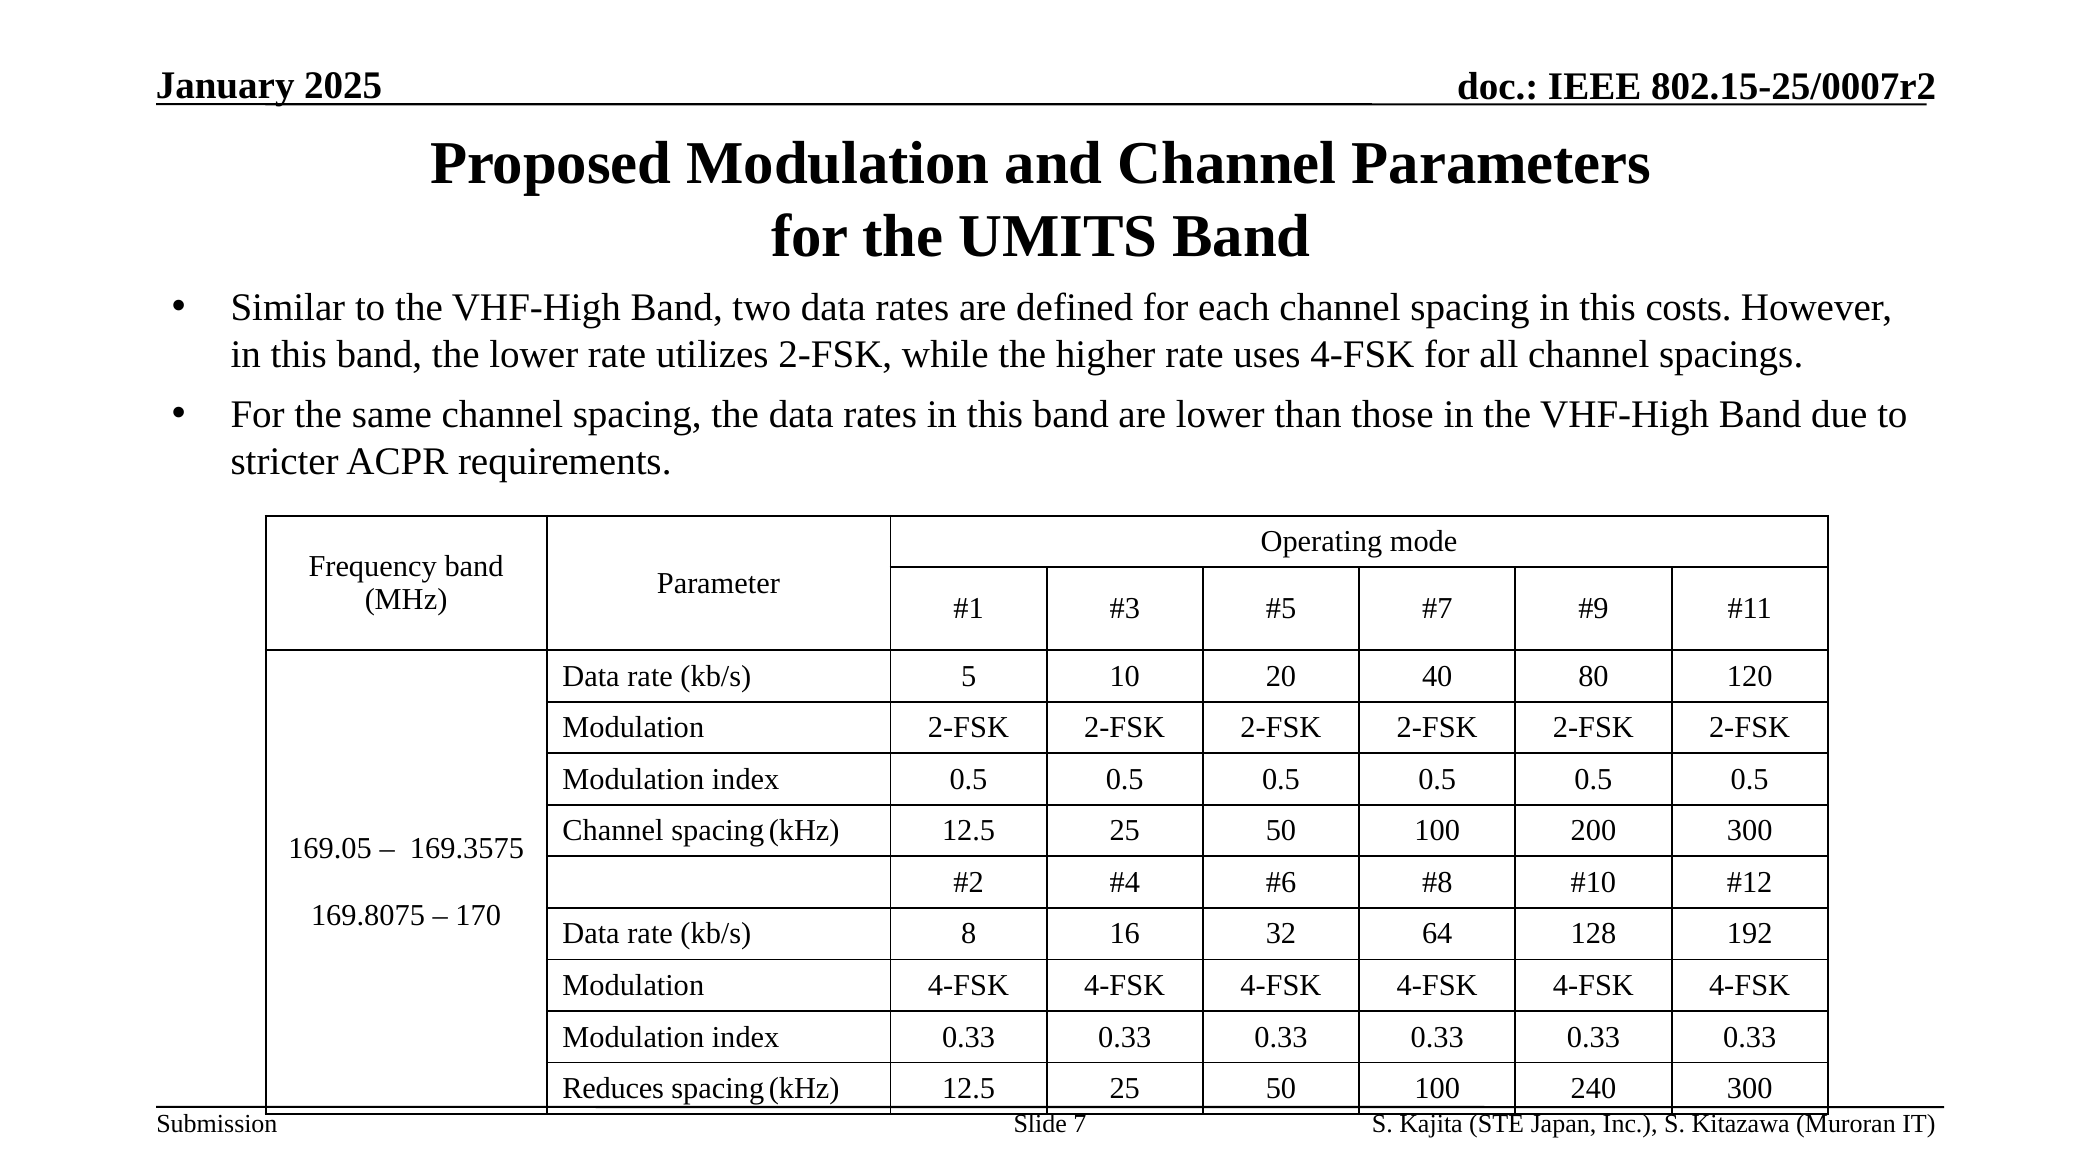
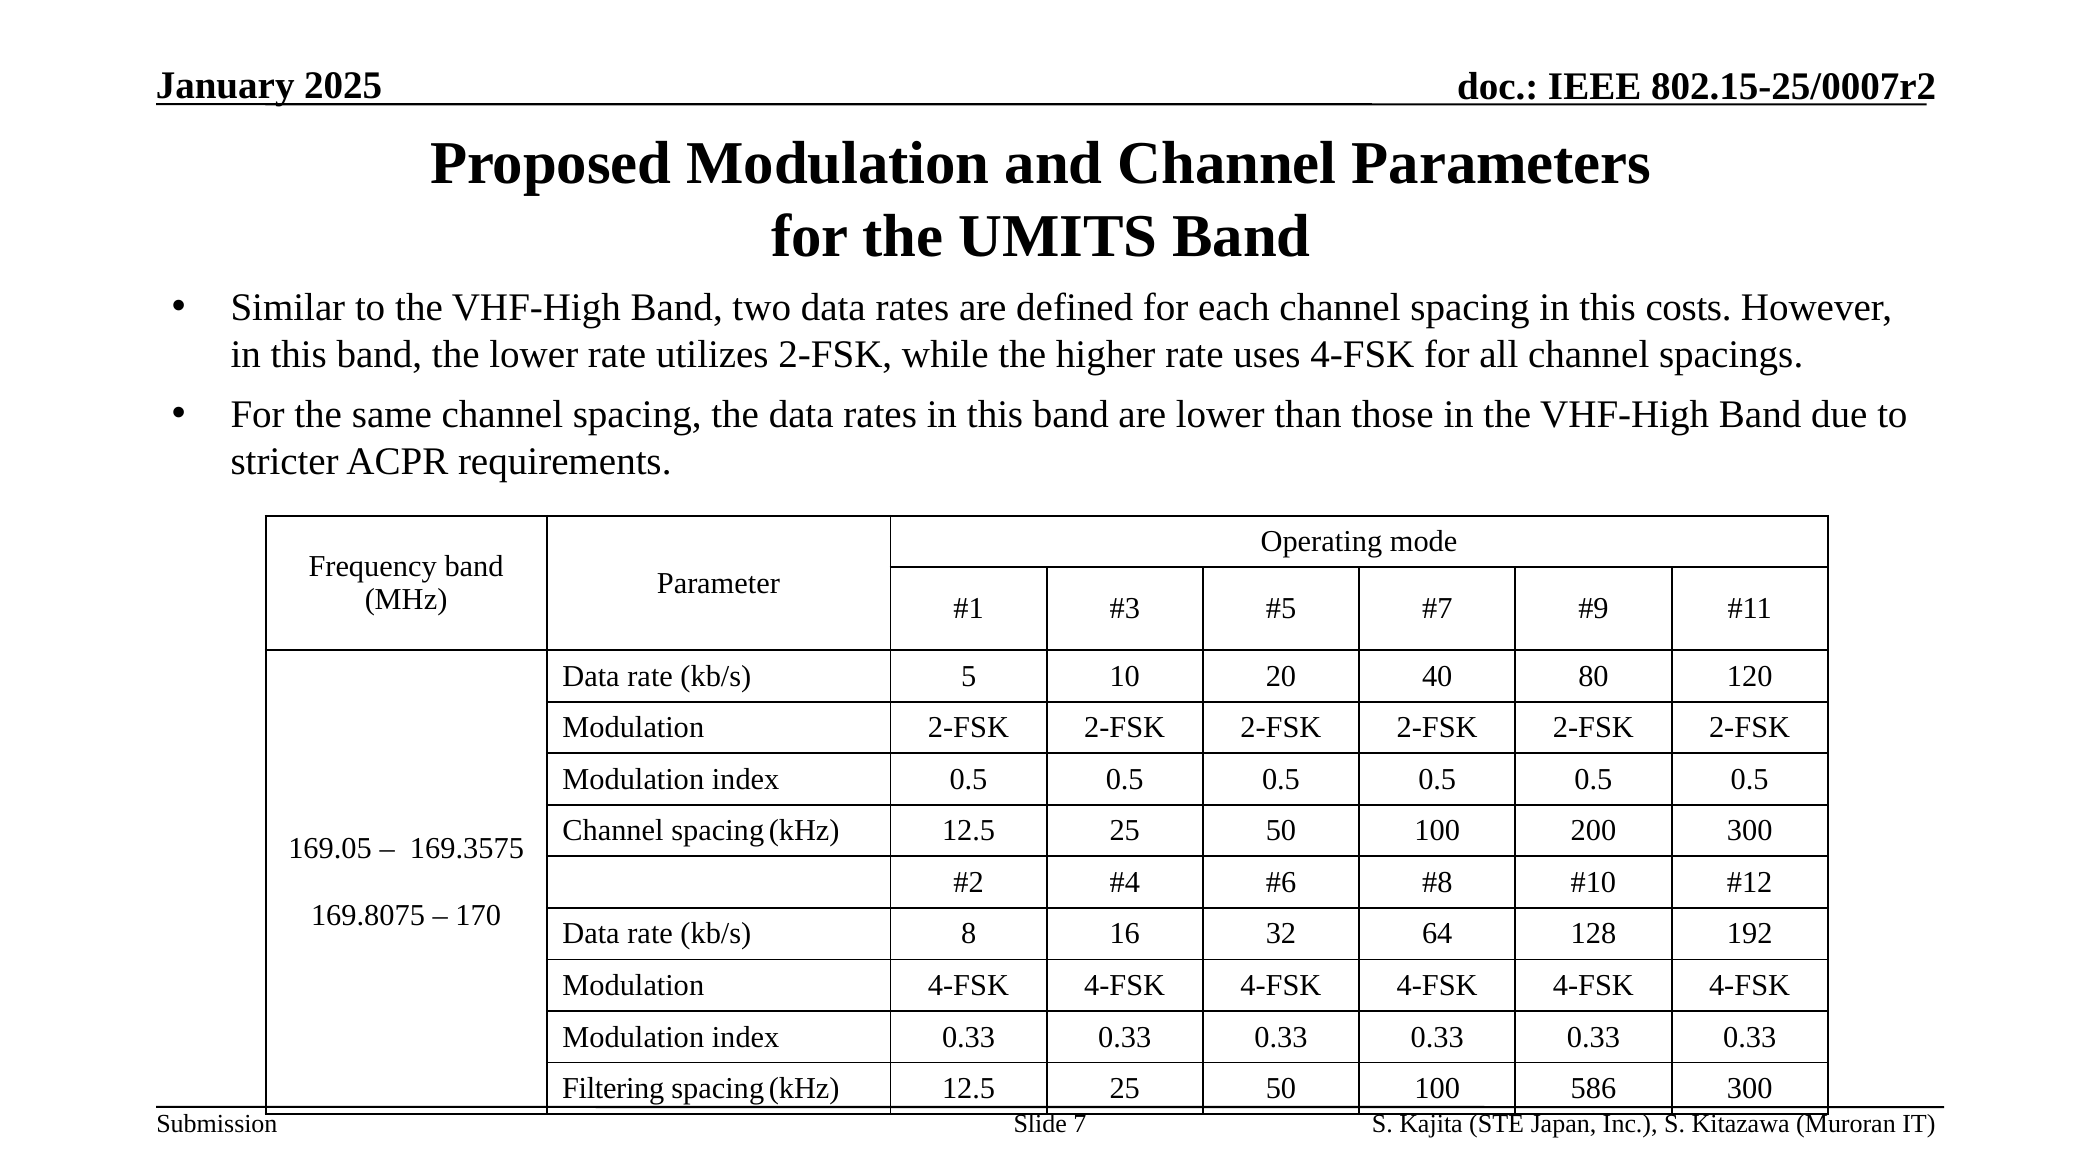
Reduces: Reduces -> Filtering
240: 240 -> 586
